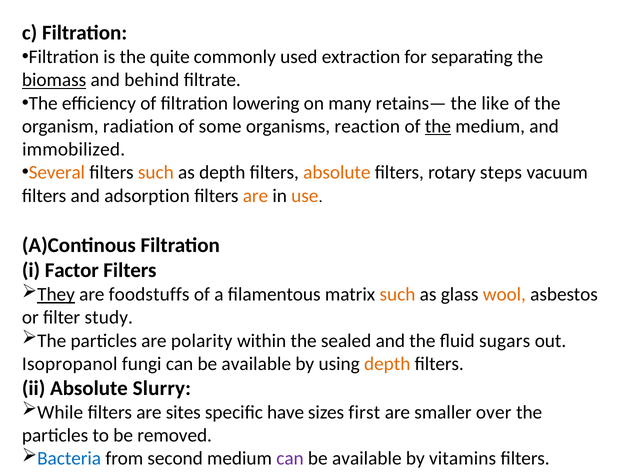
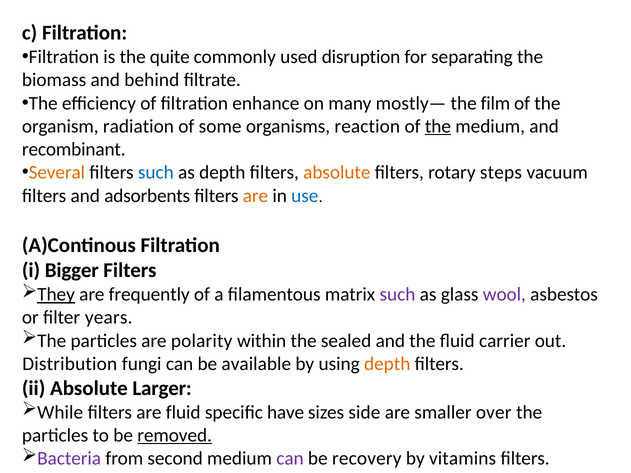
extraction: extraction -> disruption
biomass underline: present -> none
lowering: lowering -> enhance
retains—: retains— -> mostly—
like: like -> film
immobilized: immobilized -> recombinant
such at (156, 173) colour: orange -> blue
adsorption: adsorption -> adsorbents
use colour: orange -> blue
Factor: Factor -> Bigger
foodstuffs: foodstuffs -> frequently
such at (397, 295) colour: orange -> purple
wool colour: orange -> purple
study: study -> years
sugars: sugars -> carrier
Isopropanol: Isopropanol -> Distribution
Slurry: Slurry -> Larger
are sites: sites -> fluid
first: first -> side
removed underline: none -> present
Bacteria colour: blue -> purple
available at (367, 459): available -> recovery
